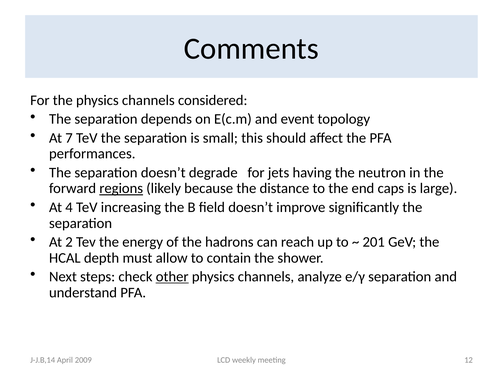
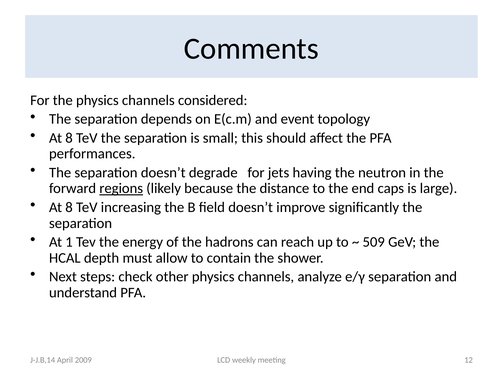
7 at (69, 138): 7 -> 8
4 at (69, 207): 4 -> 8
2: 2 -> 1
201: 201 -> 509
other underline: present -> none
